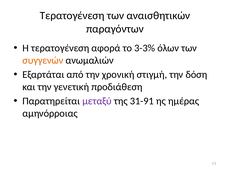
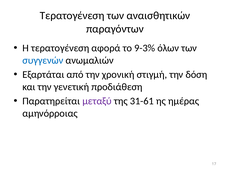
3-3%: 3-3% -> 9-3%
συγγενών colour: orange -> blue
31-91: 31-91 -> 31-61
